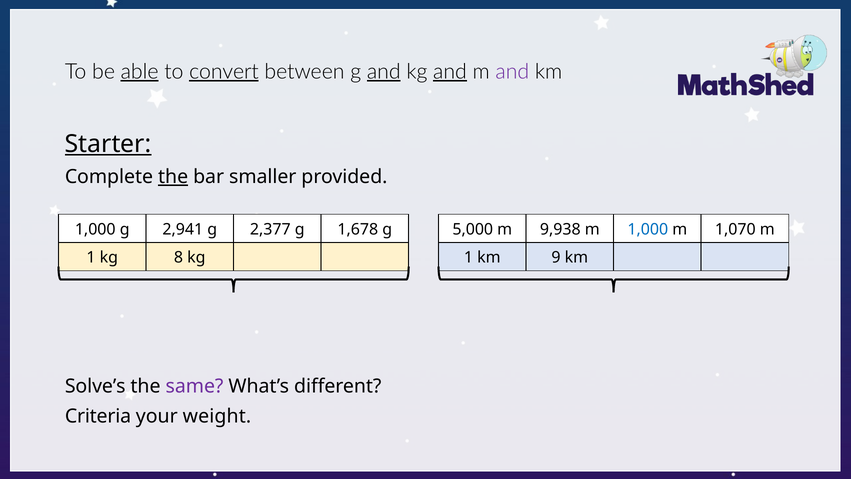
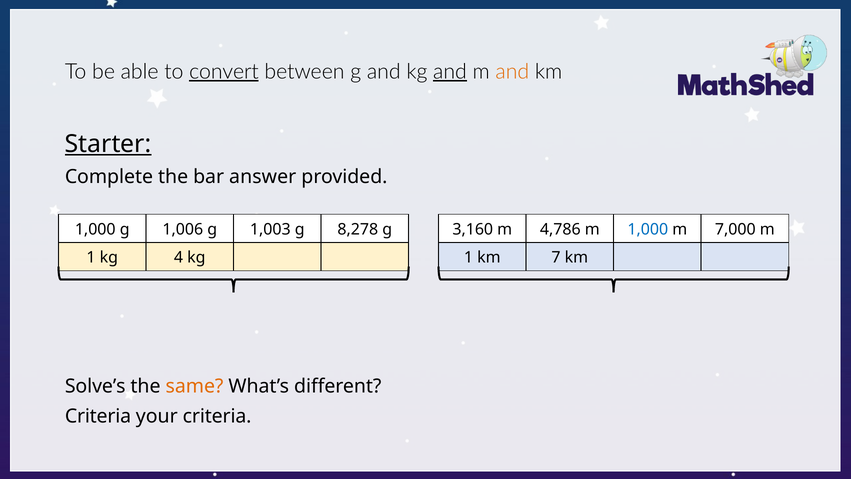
able underline: present -> none
and at (384, 72) underline: present -> none
and at (512, 72) colour: purple -> orange
the at (173, 177) underline: present -> none
smaller: smaller -> answer
2,941: 2,941 -> 1,006
2,377: 2,377 -> 1,003
1,678: 1,678 -> 8,278
5,000: 5,000 -> 3,160
9,938: 9,938 -> 4,786
1,070: 1,070 -> 7,000
8: 8 -> 4
9: 9 -> 7
same colour: purple -> orange
your weight: weight -> criteria
